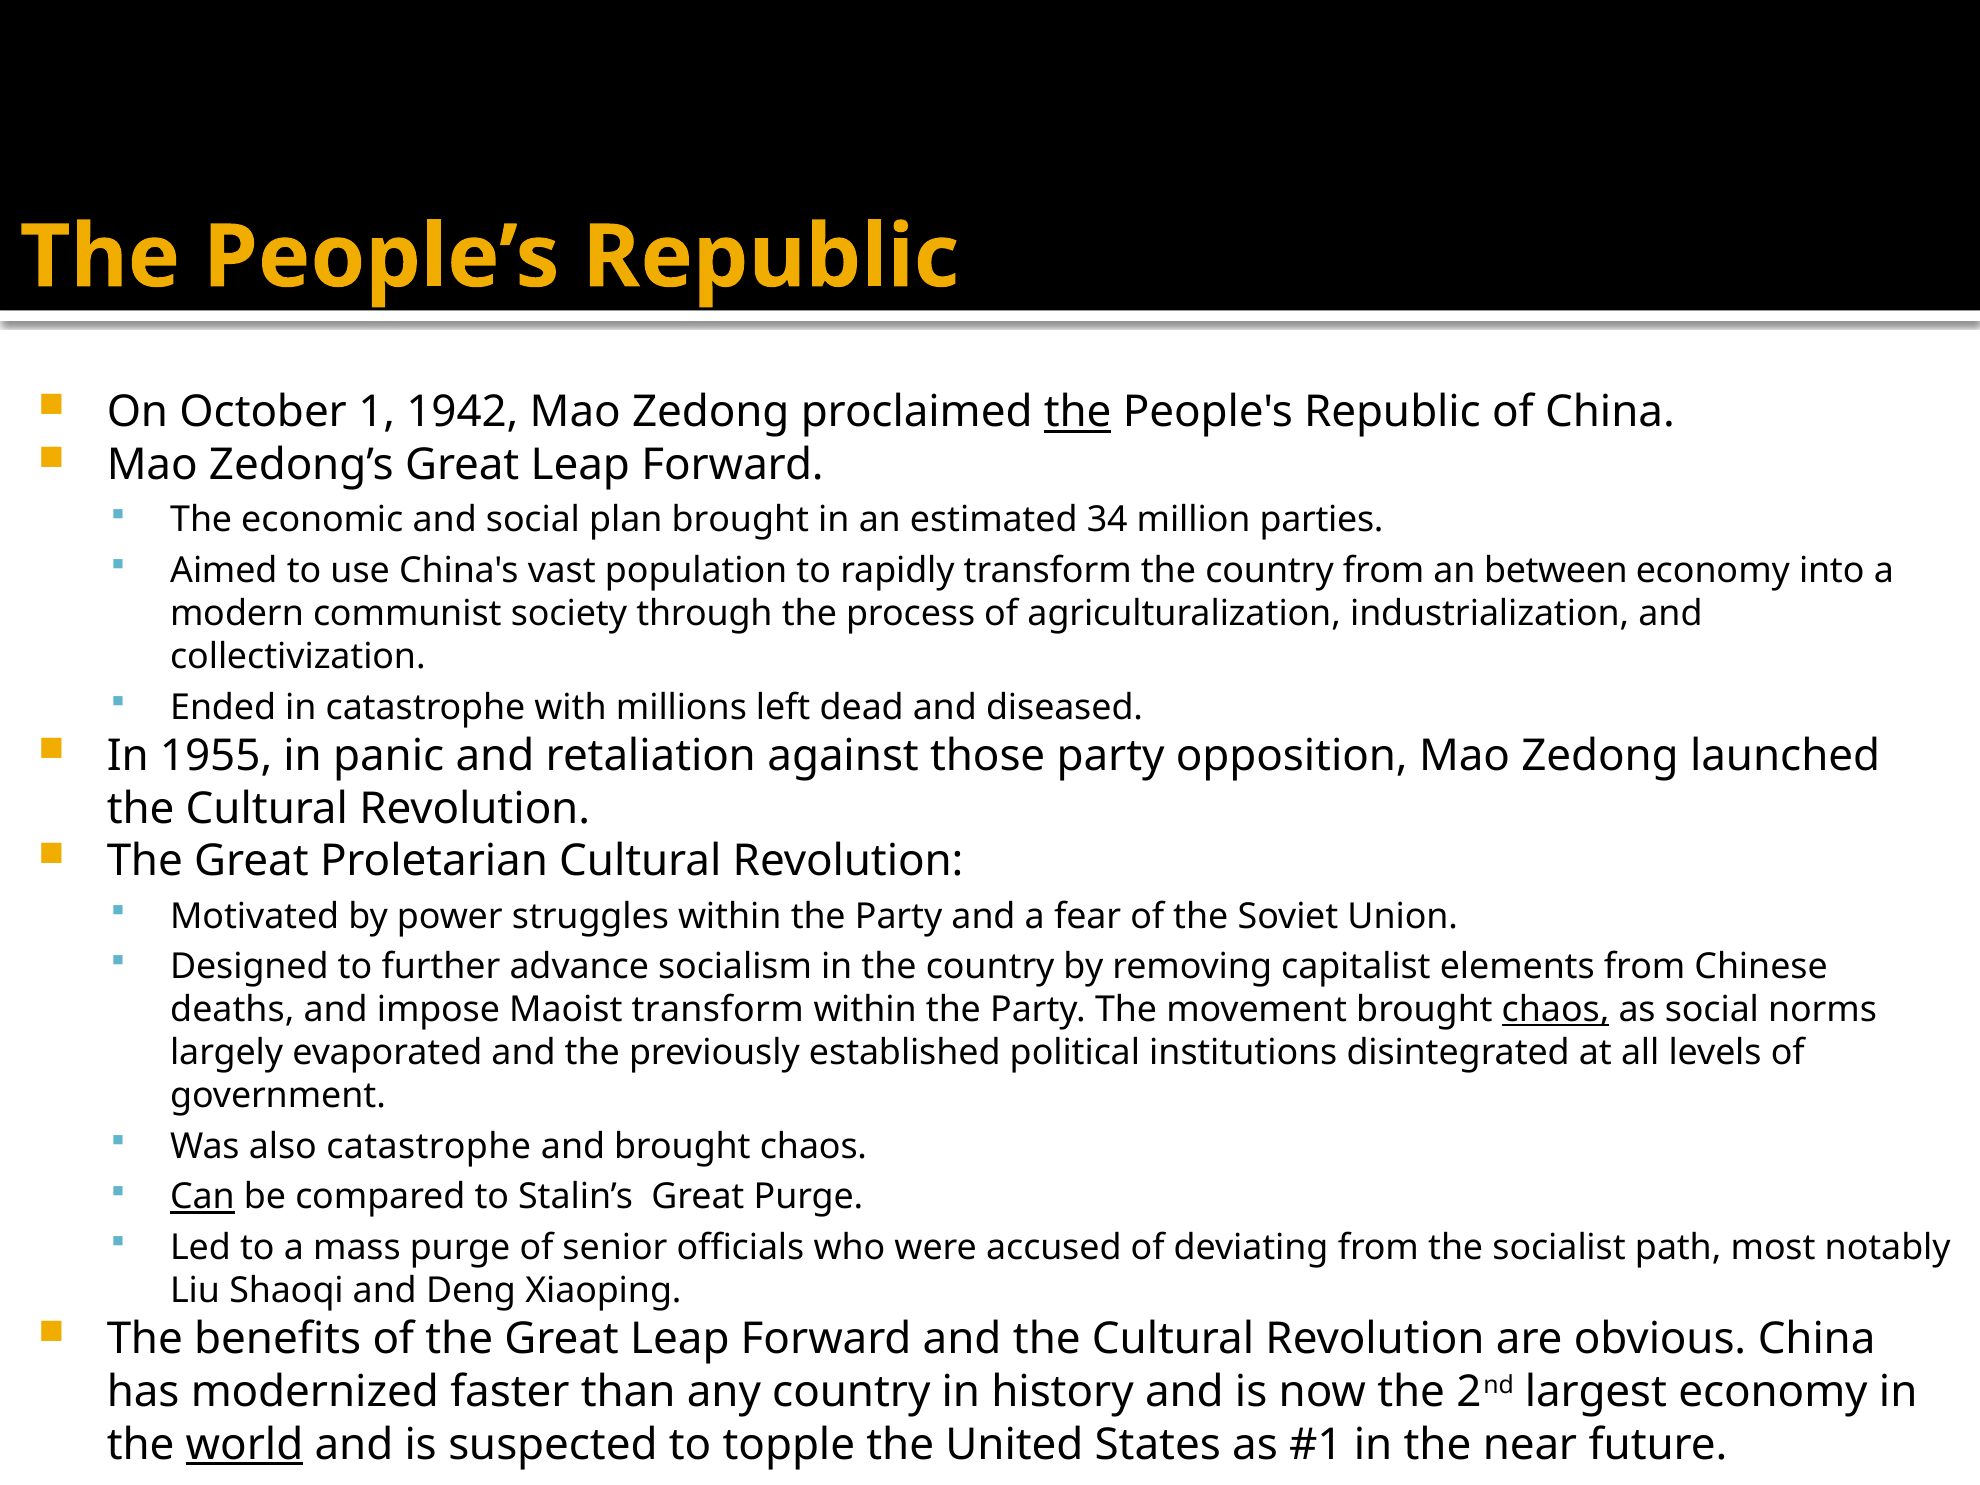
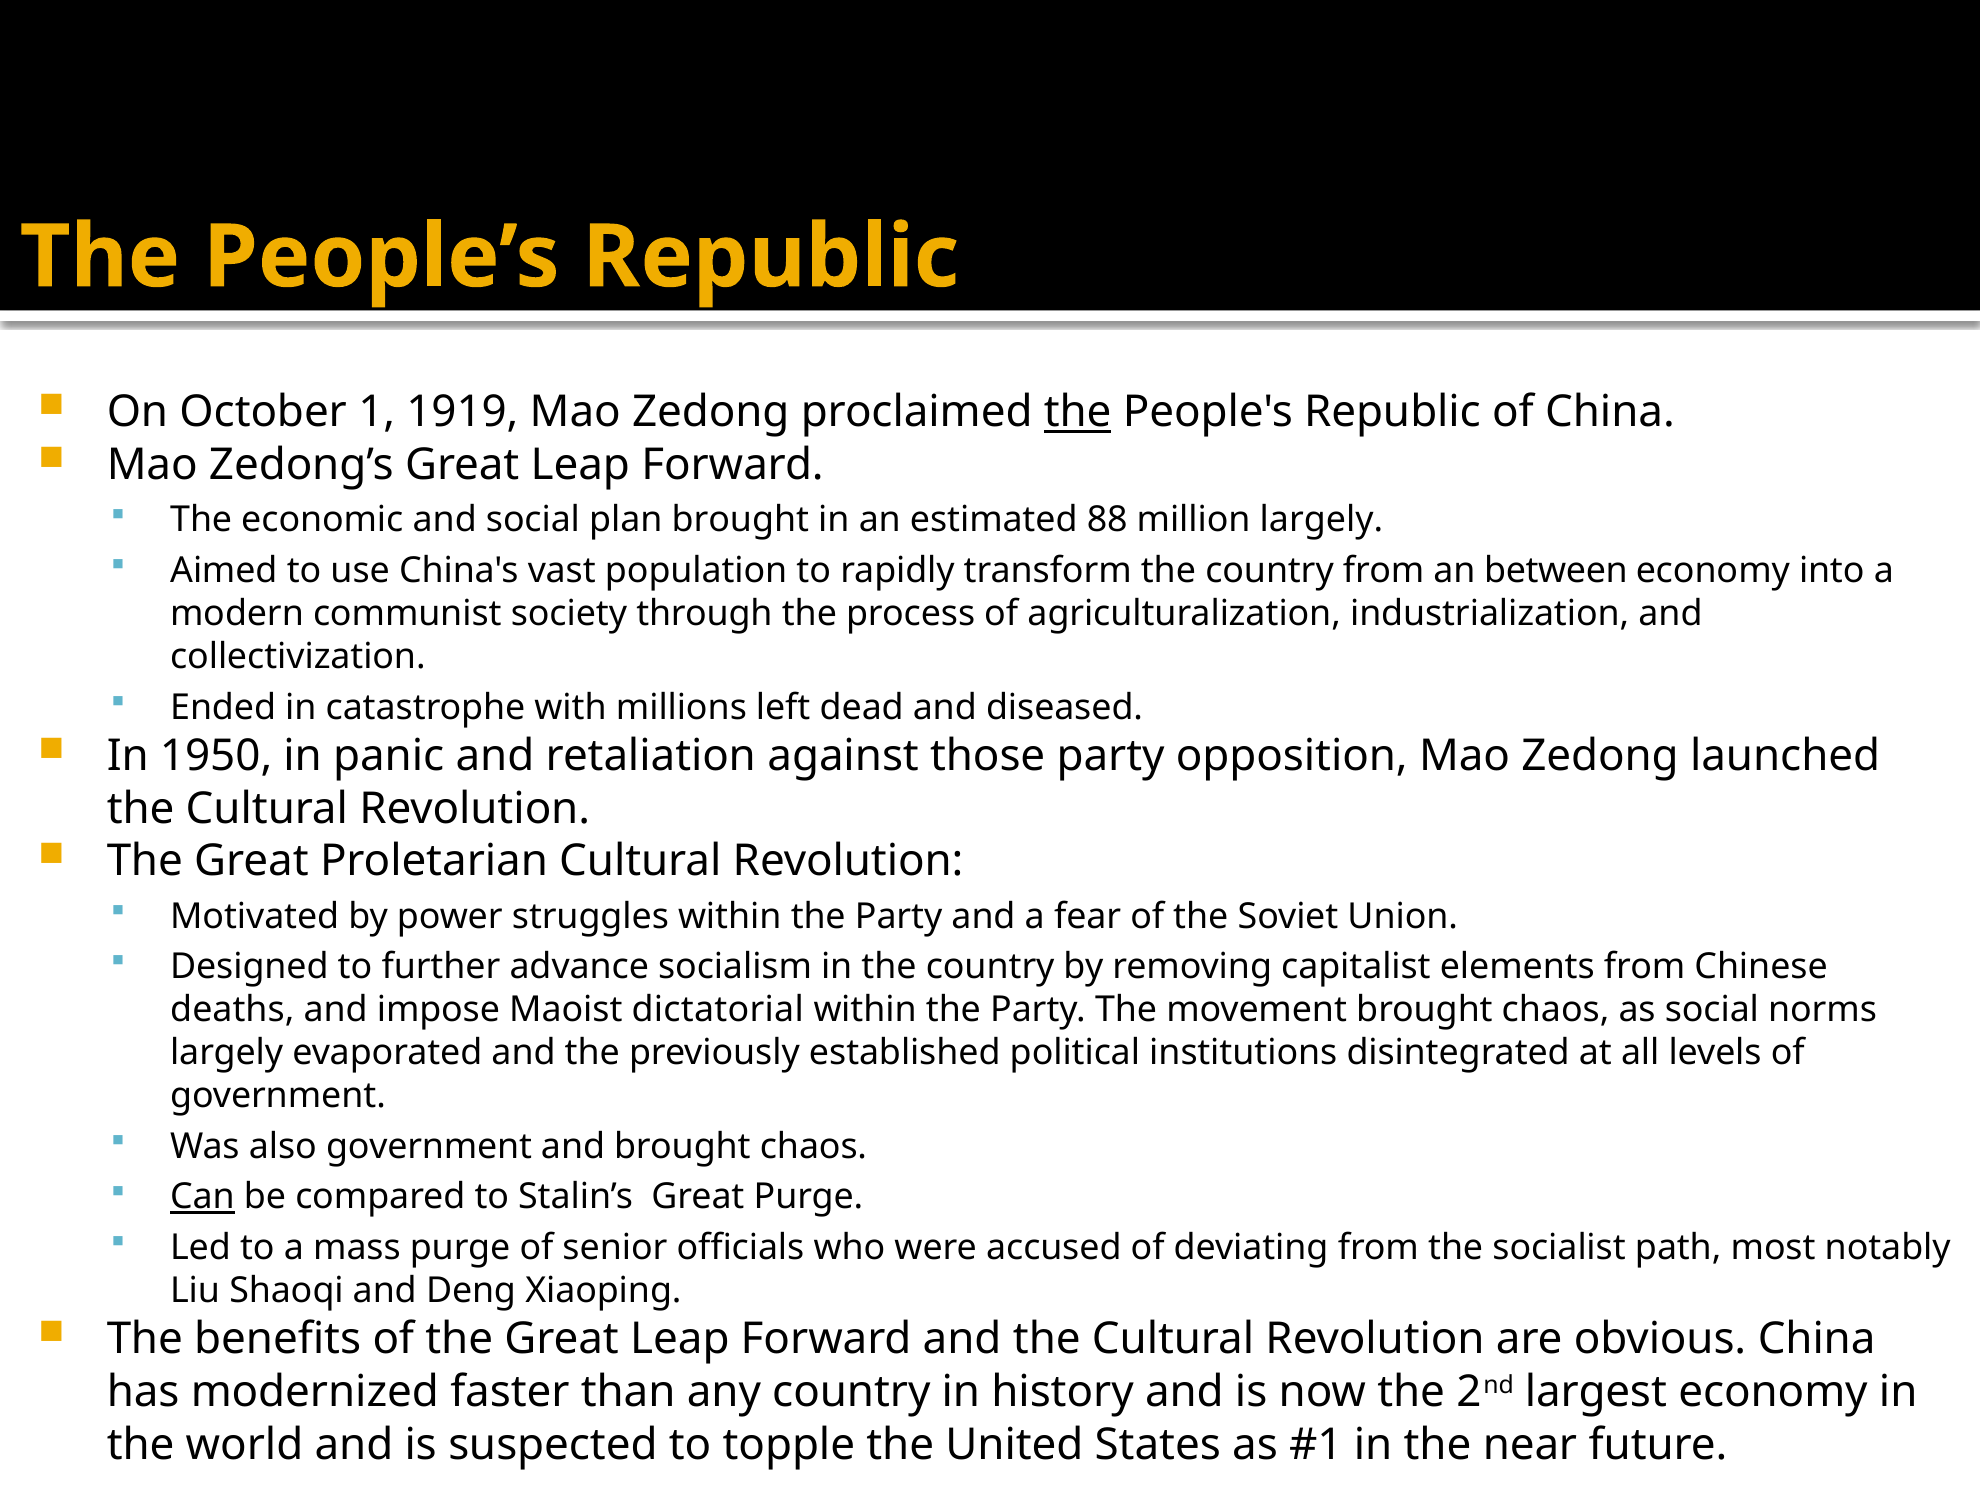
1942: 1942 -> 1919
34: 34 -> 88
million parties: parties -> largely
1955: 1955 -> 1950
Maoist transform: transform -> dictatorial
chaos at (1556, 1010) underline: present -> none
also catastrophe: catastrophe -> government
world underline: present -> none
